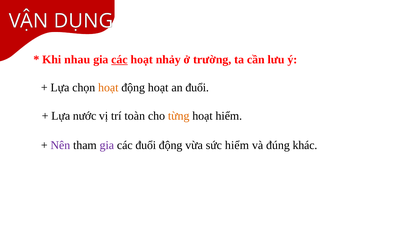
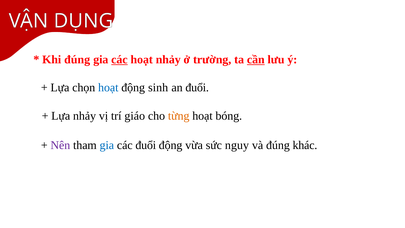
Khi nhau: nhau -> đúng
cần underline: none -> present
hoạt at (108, 87) colour: orange -> blue
động hoạt: hoạt -> sinh
Lựa nước: nước -> nhảy
toàn: toàn -> giáo
hoạt hiểm: hiểm -> bóng
gia at (107, 145) colour: purple -> blue
sức hiểm: hiểm -> nguy
